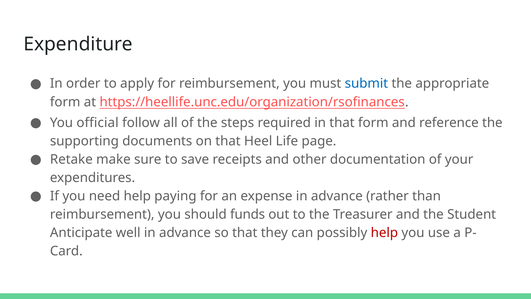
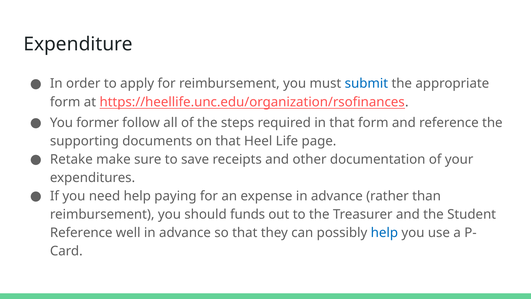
official: official -> former
Anticipate at (81, 232): Anticipate -> Reference
help at (384, 232) colour: red -> blue
